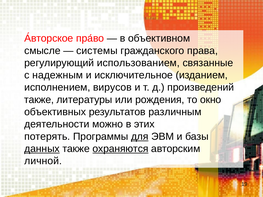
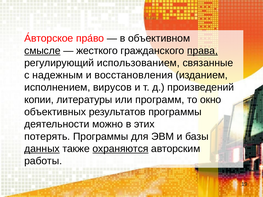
смысле underline: none -> present
системы: системы -> жесткого
права underline: none -> present
исключительное: исключительное -> восстановления
также at (39, 100): также -> копии
рождения: рождения -> программ
результатов различным: различным -> программы
для underline: present -> none
личной: личной -> работы
